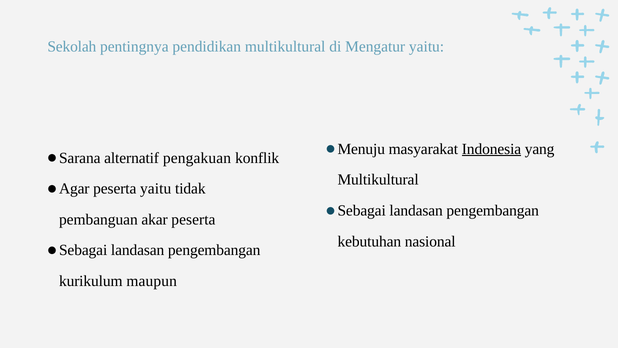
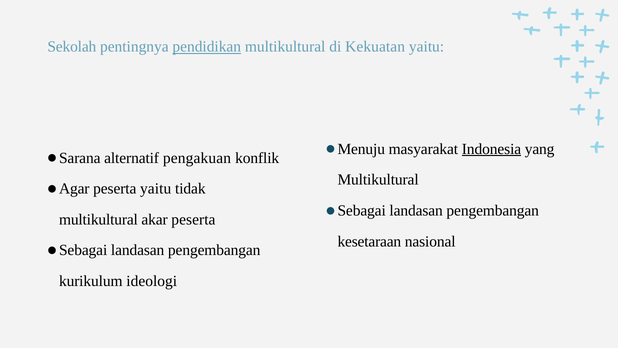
pendidikan underline: none -> present
Mengatur: Mengatur -> Kekuatan
pembanguan at (98, 219): pembanguan -> multikultural
kebutuhan: kebutuhan -> kesetaraan
maupun: maupun -> ideologi
